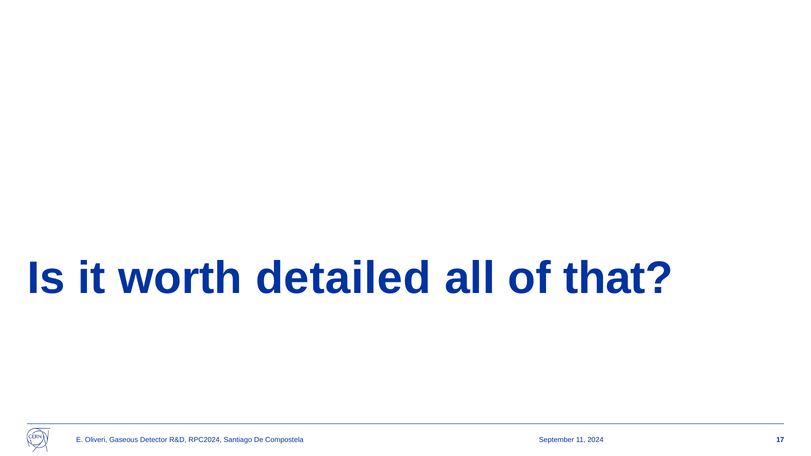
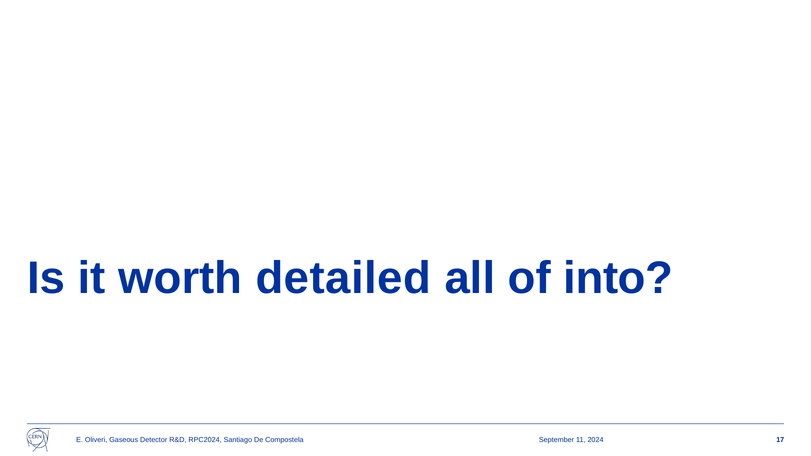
that: that -> into
